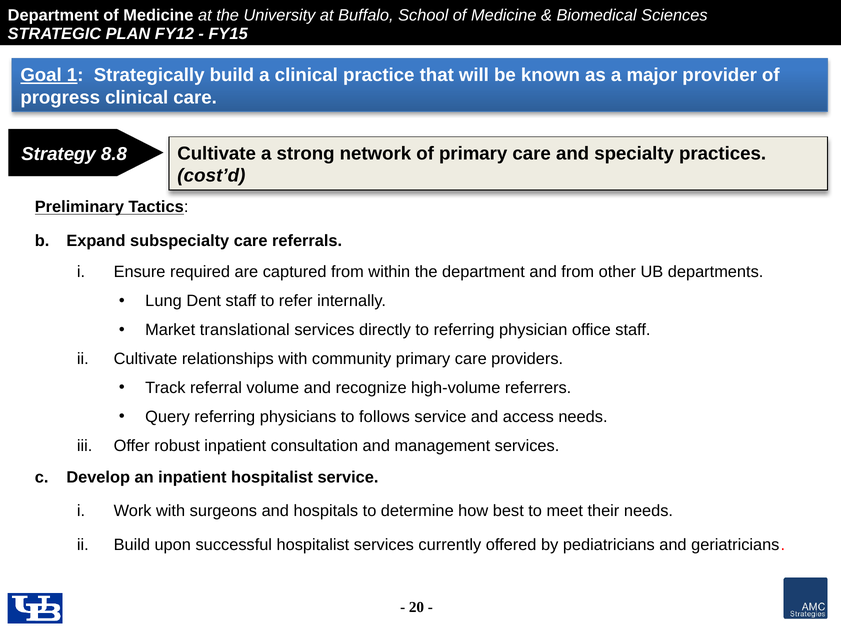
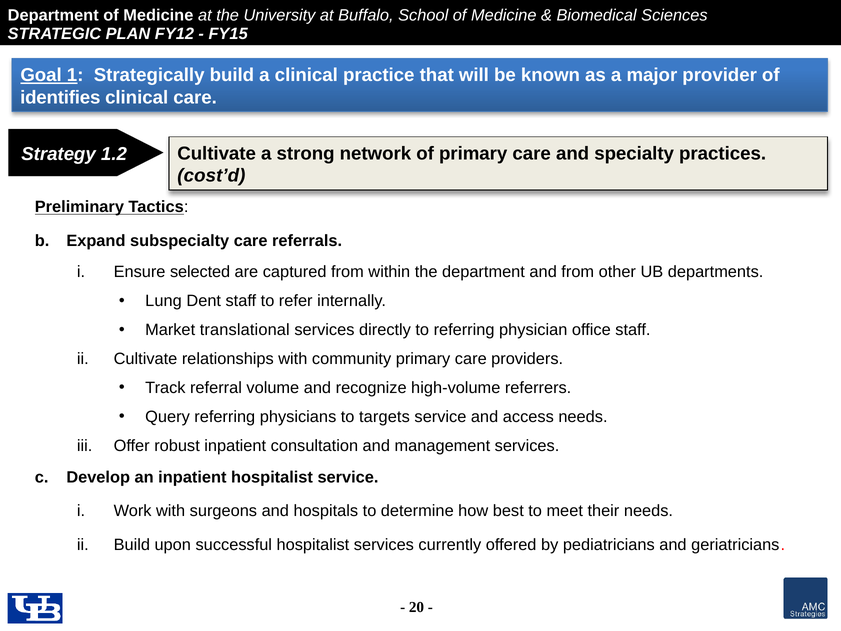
progress: progress -> identifies
8.8: 8.8 -> 1.2
required: required -> selected
follows: follows -> targets
